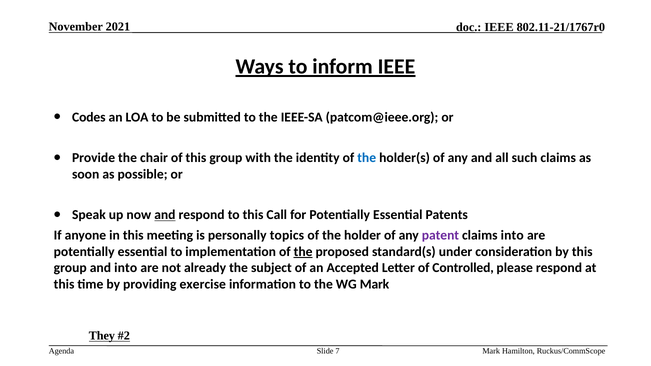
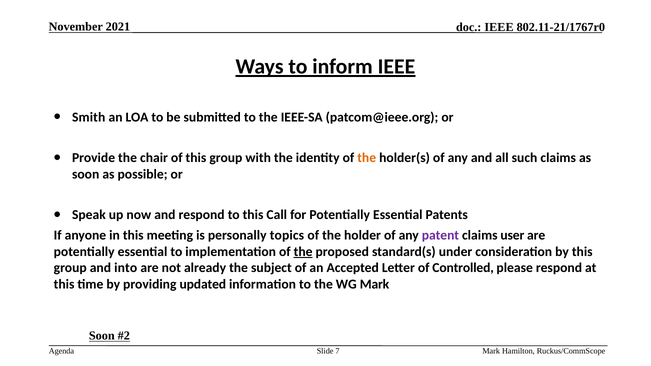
Codes: Codes -> Smith
the at (367, 158) colour: blue -> orange
and at (165, 215) underline: present -> none
claims into: into -> user
exercise: exercise -> updated
They at (102, 336): They -> Soon
